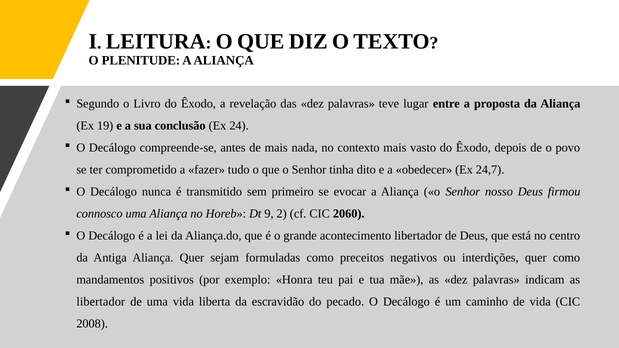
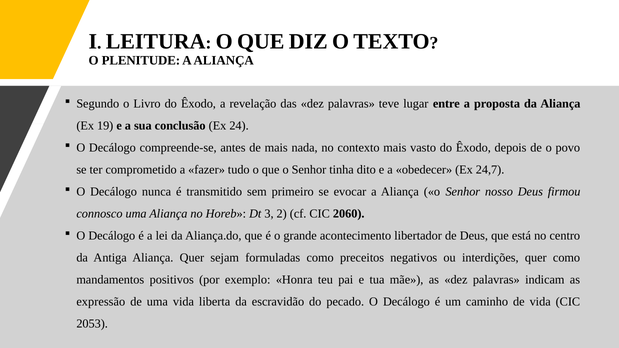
9: 9 -> 3
libertador at (101, 302): libertador -> expressão
2008: 2008 -> 2053
